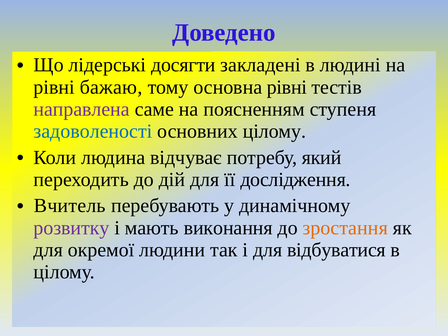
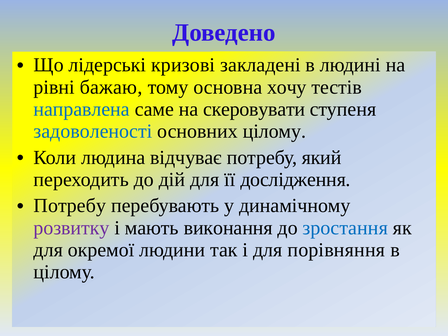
досягти: досягти -> кризові
основна рівні: рівні -> хочу
направлена colour: purple -> blue
поясненням: поясненням -> скеровувати
Вчитель at (70, 206): Вчитель -> Потребу
зростання colour: orange -> blue
відбуватися: відбуватися -> порівняння
